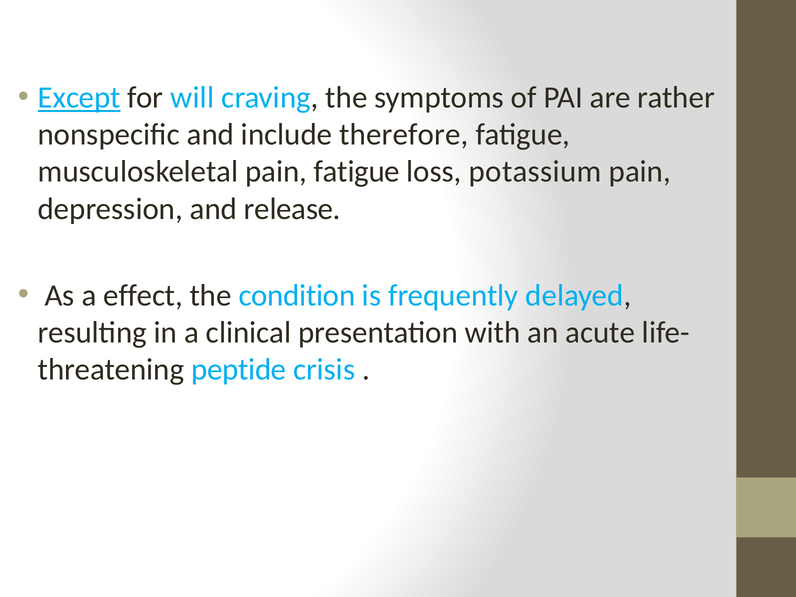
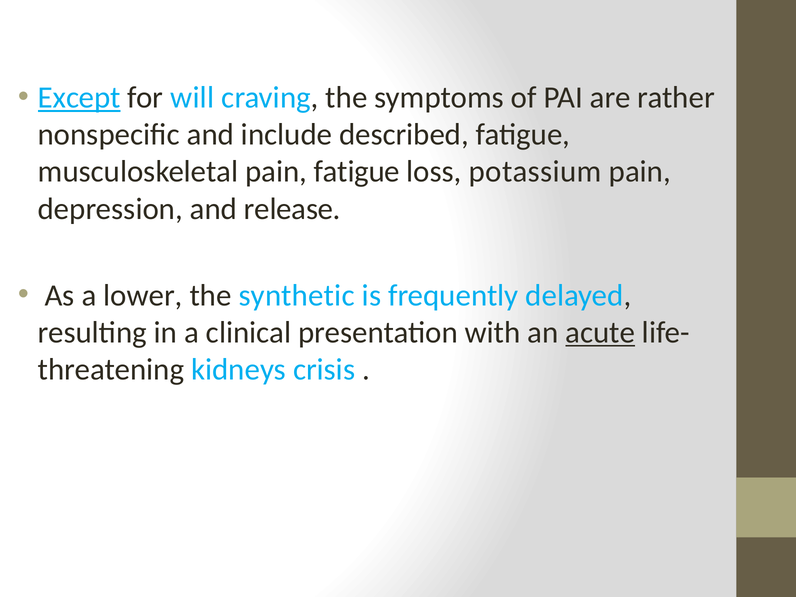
therefore: therefore -> described
effect: effect -> lower
condition: condition -> synthetic
acute underline: none -> present
peptide: peptide -> kidneys
